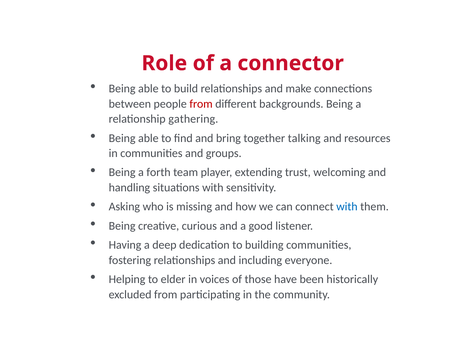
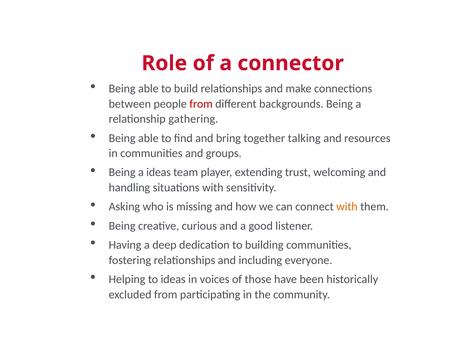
a forth: forth -> ideas
with at (347, 207) colour: blue -> orange
to elder: elder -> ideas
